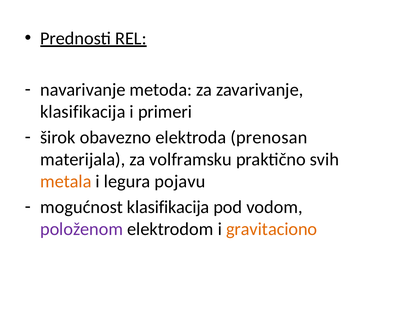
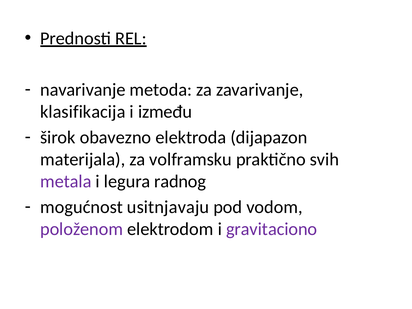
primeri: primeri -> između
prenosan: prenosan -> dijapazon
metala colour: orange -> purple
pojavu: pojavu -> radnog
mogućnost klasifikacija: klasifikacija -> usitnjavaju
gravitaciono colour: orange -> purple
